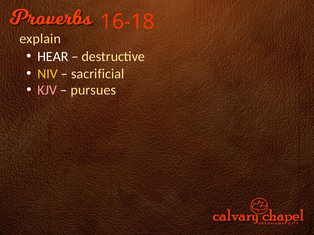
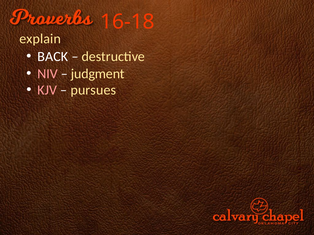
HEAR: HEAR -> BACK
NIV colour: yellow -> pink
sacrificial: sacrificial -> judgment
